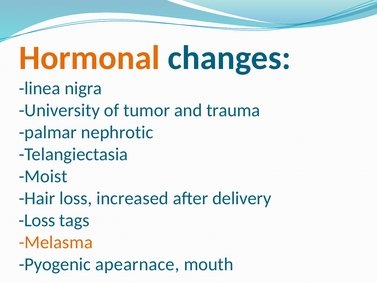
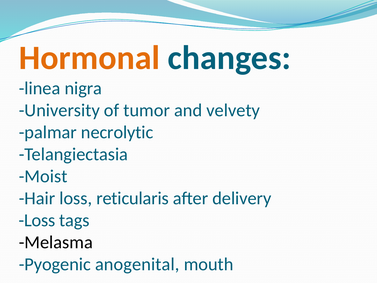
trauma: trauma -> velvety
nephrotic: nephrotic -> necrolytic
increased: increased -> reticularis
Melasma colour: orange -> black
apearnace: apearnace -> anogenital
